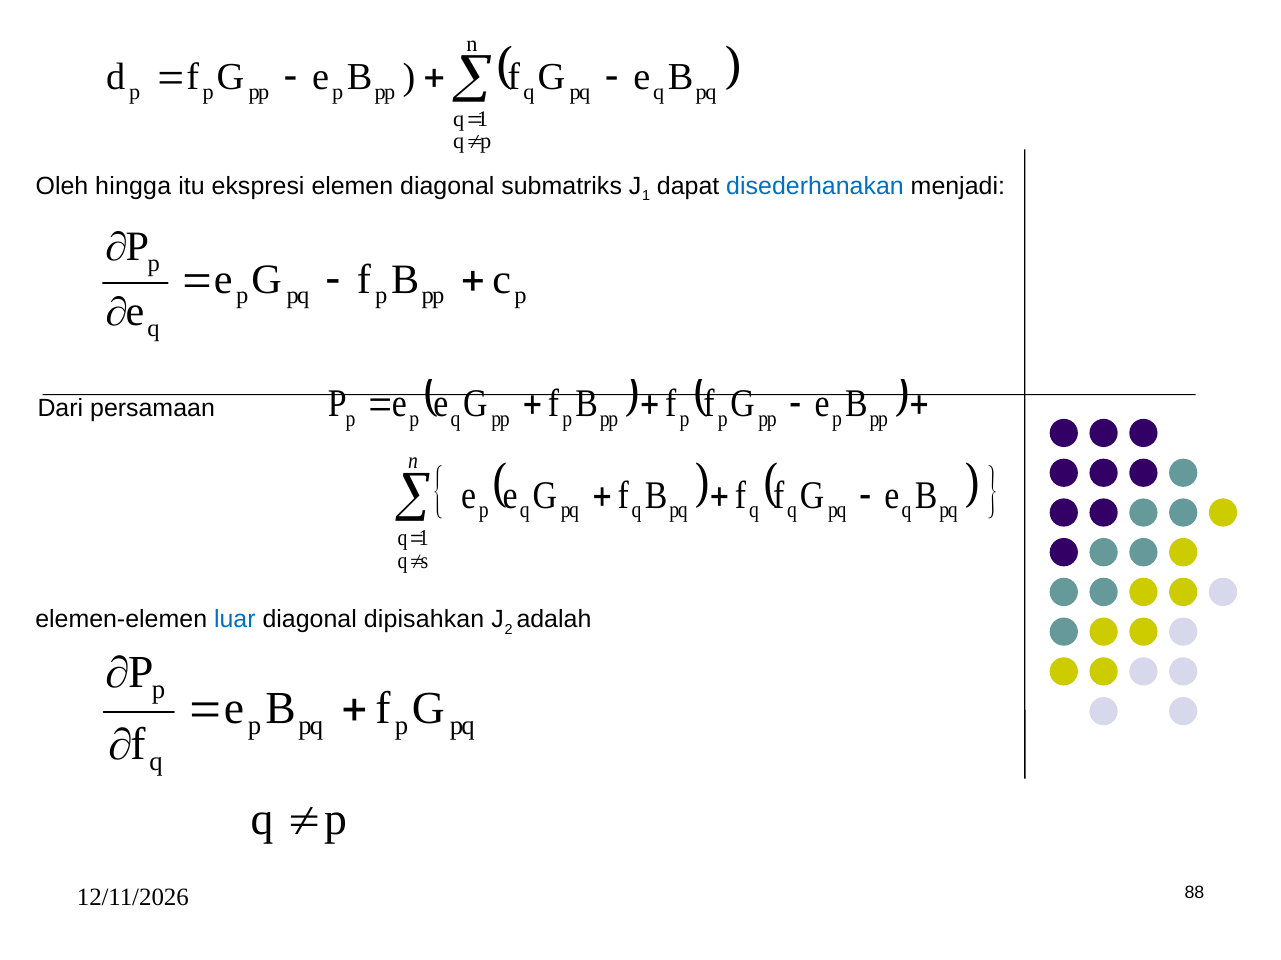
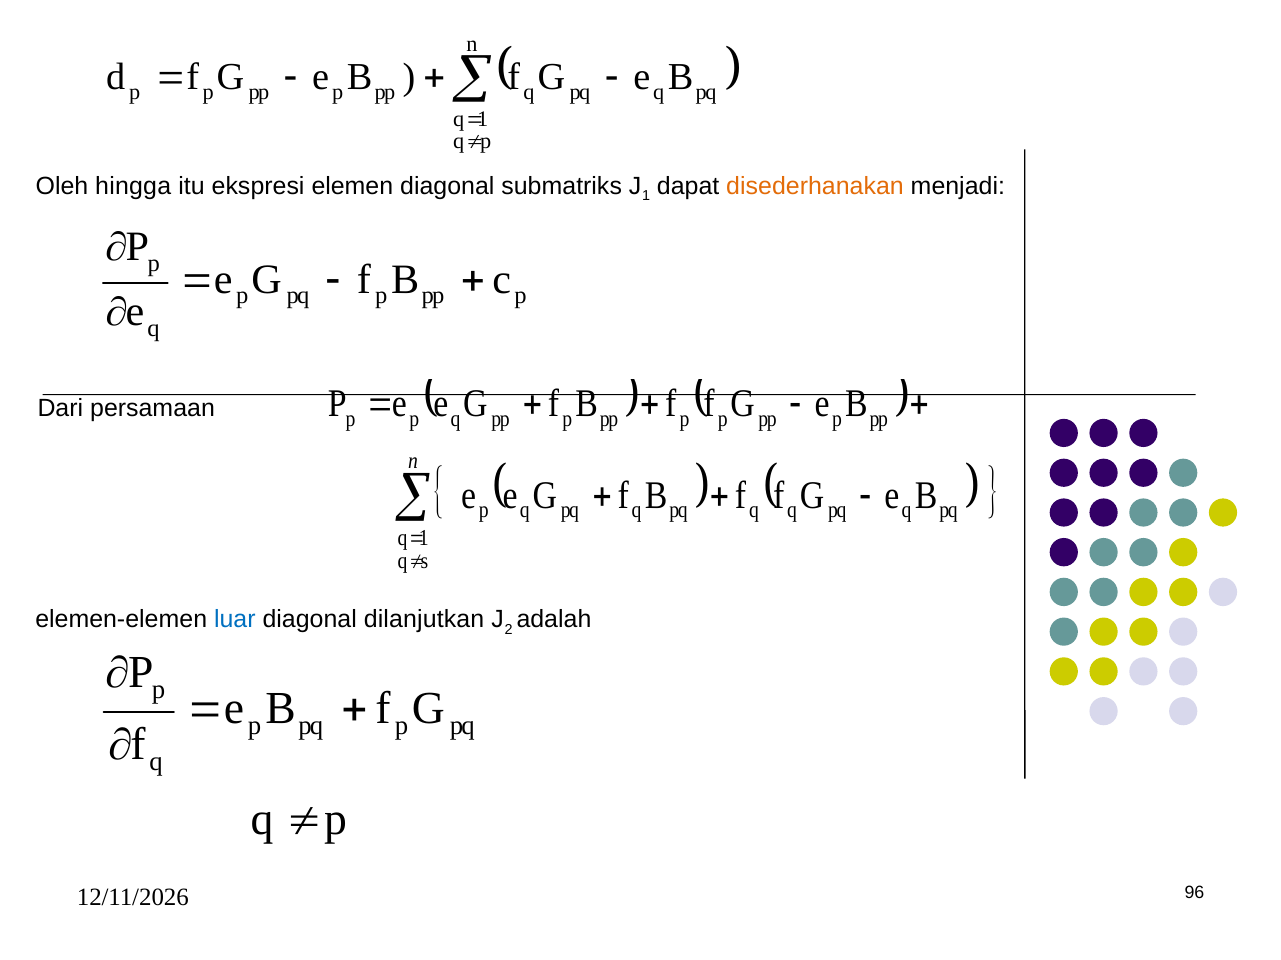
disederhanakan colour: blue -> orange
dipisahkan: dipisahkan -> dilanjutkan
88: 88 -> 96
